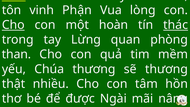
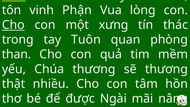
hoàn: hoàn -> xưng
thác underline: present -> none
Lừng: Lừng -> Tuôn
